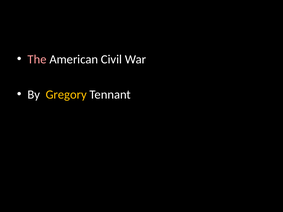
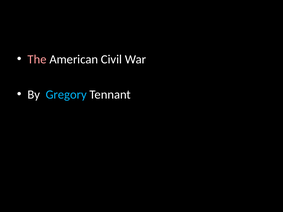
Gregory colour: yellow -> light blue
